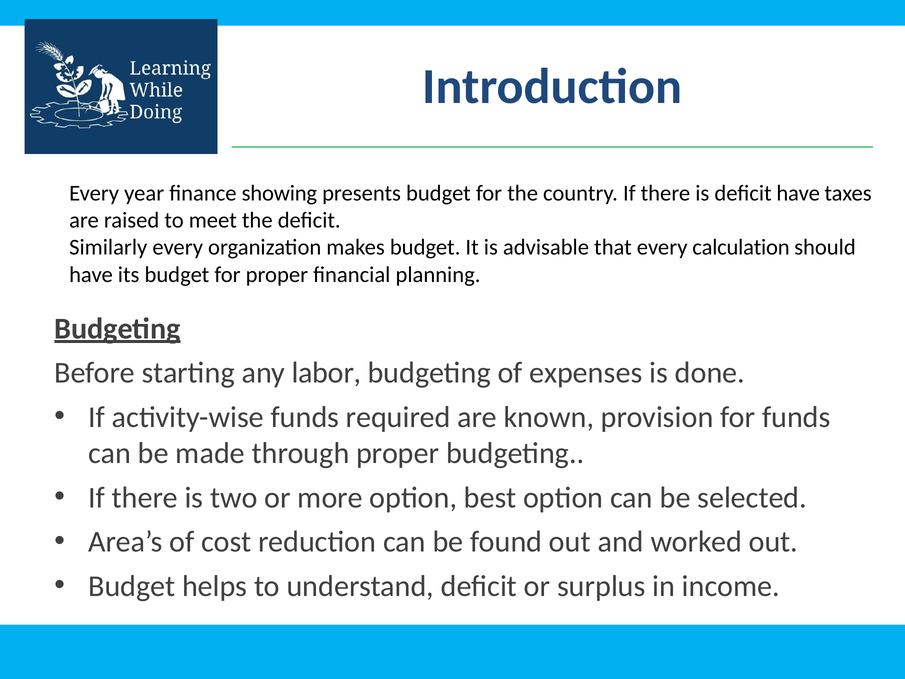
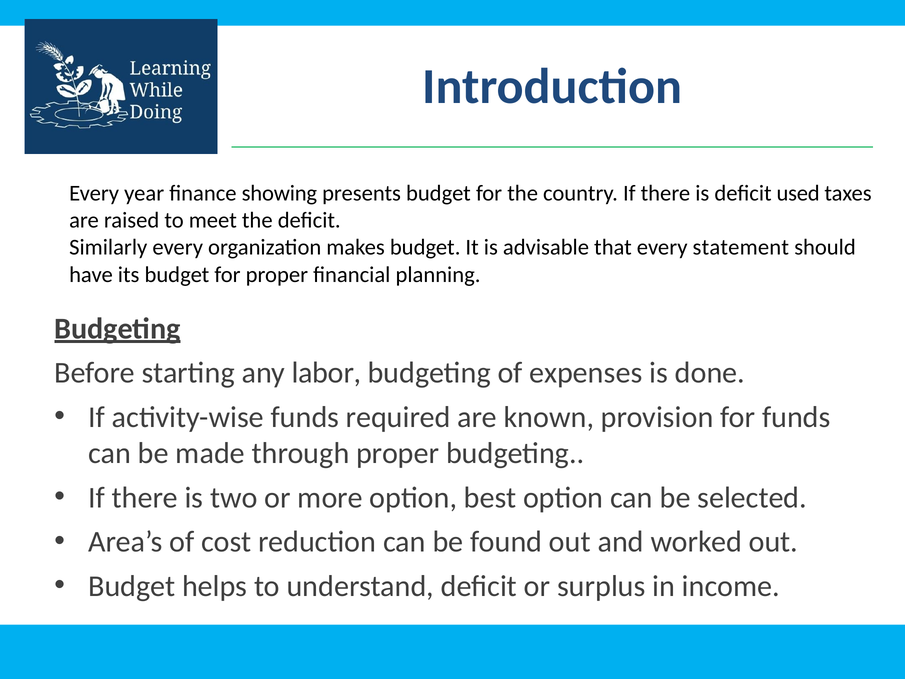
deficit have: have -> used
calculation: calculation -> statement
